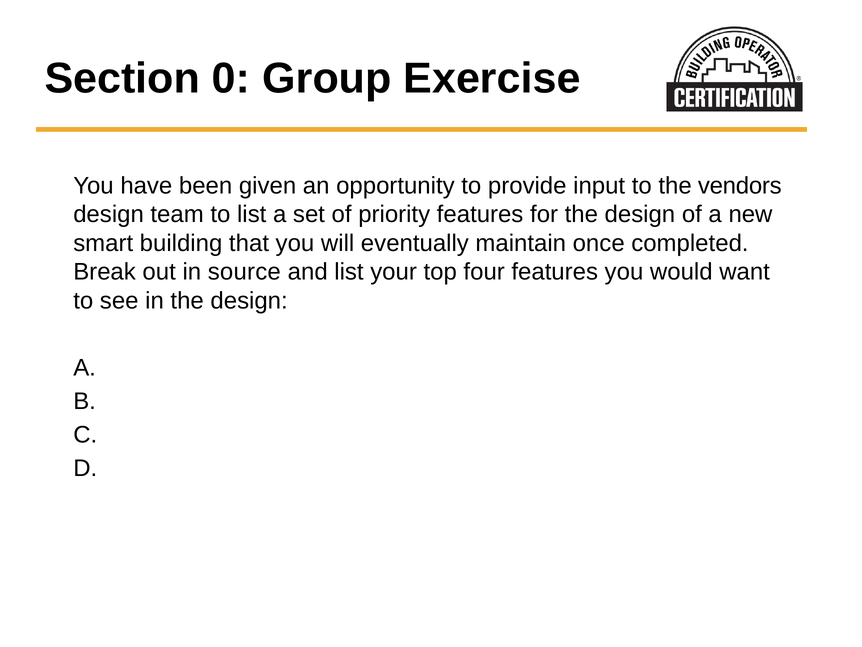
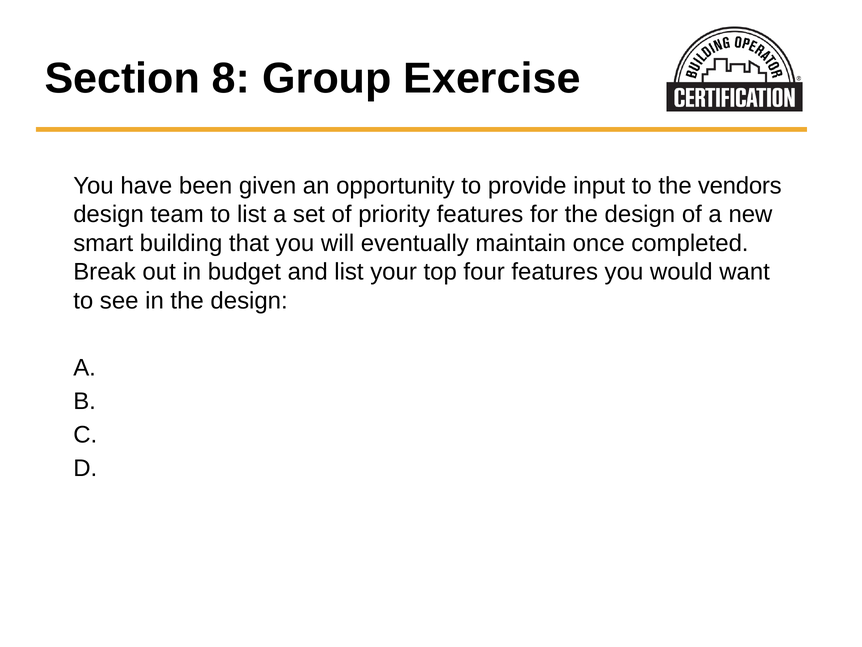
0: 0 -> 8
source: source -> budget
